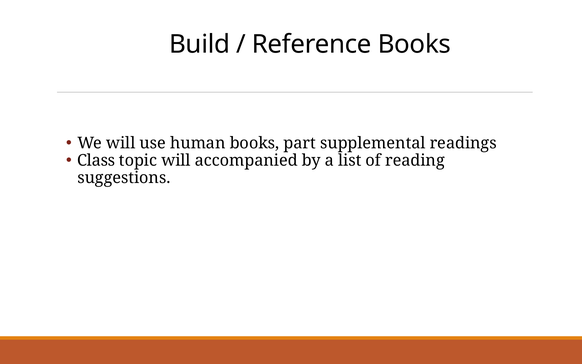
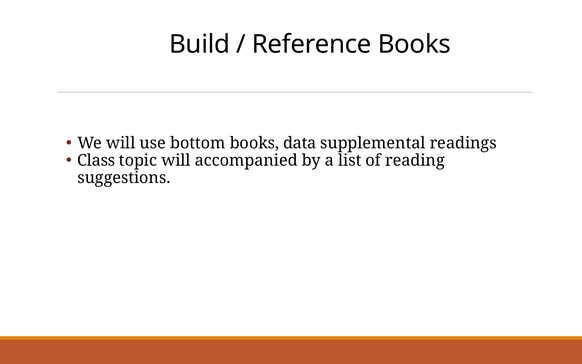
human: human -> bottom
part: part -> data
